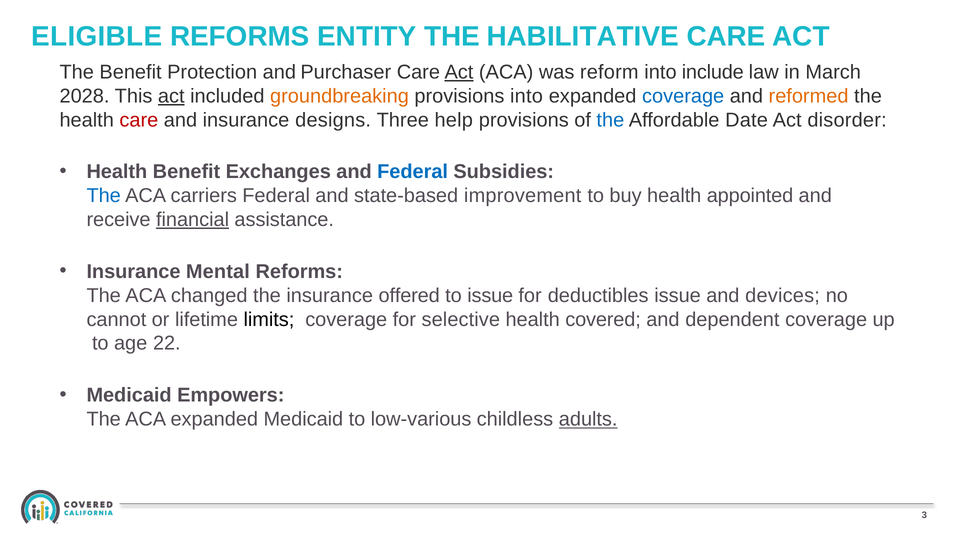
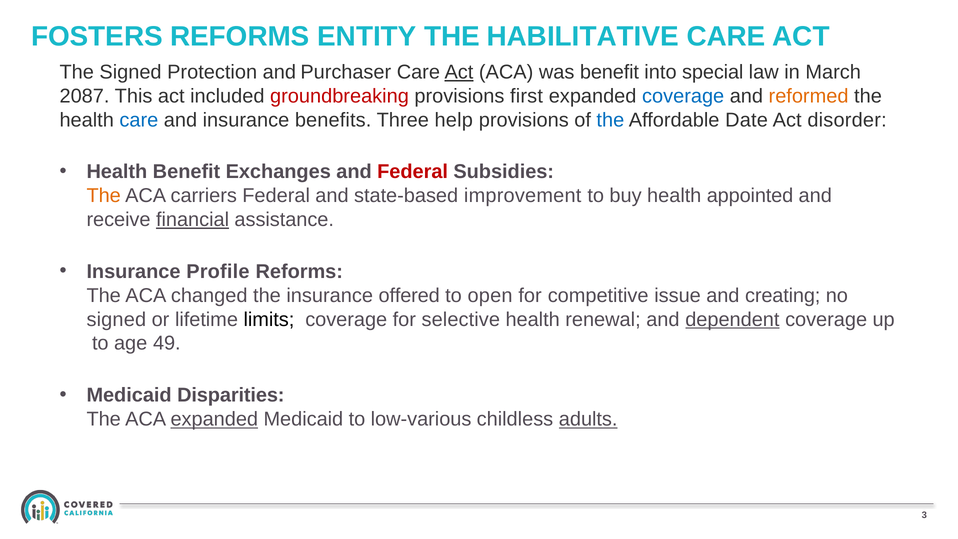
ELIGIBLE: ELIGIBLE -> FOSTERS
The Benefit: Benefit -> Signed
was reform: reform -> benefit
include: include -> special
2028: 2028 -> 2087
act at (171, 96) underline: present -> none
groundbreaking colour: orange -> red
provisions into: into -> first
care at (139, 120) colour: red -> blue
designs: designs -> benefits
Federal at (413, 172) colour: blue -> red
The at (104, 196) colour: blue -> orange
Mental: Mental -> Profile
to issue: issue -> open
deductibles: deductibles -> competitive
devices: devices -> creating
cannot at (116, 319): cannot -> signed
covered: covered -> renewal
dependent underline: none -> present
22: 22 -> 49
Empowers: Empowers -> Disparities
expanded at (214, 419) underline: none -> present
